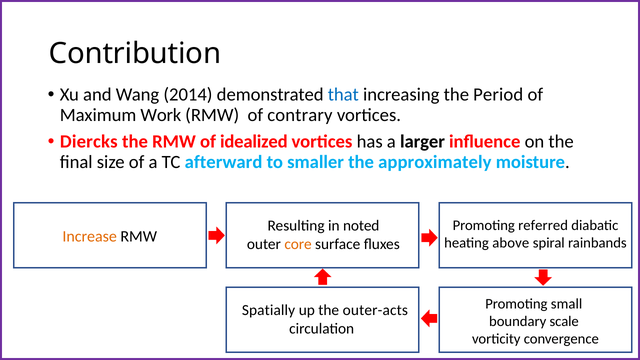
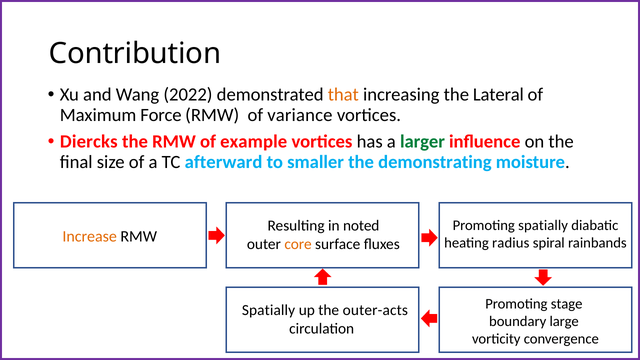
2014: 2014 -> 2022
that colour: blue -> orange
Period: Period -> Lateral
Work: Work -> Force
contrary: contrary -> variance
idealized: idealized -> example
larger colour: black -> green
approximately: approximately -> demonstrating
Promoting referred: referred -> spatially
above: above -> radius
small: small -> stage
scale: scale -> large
